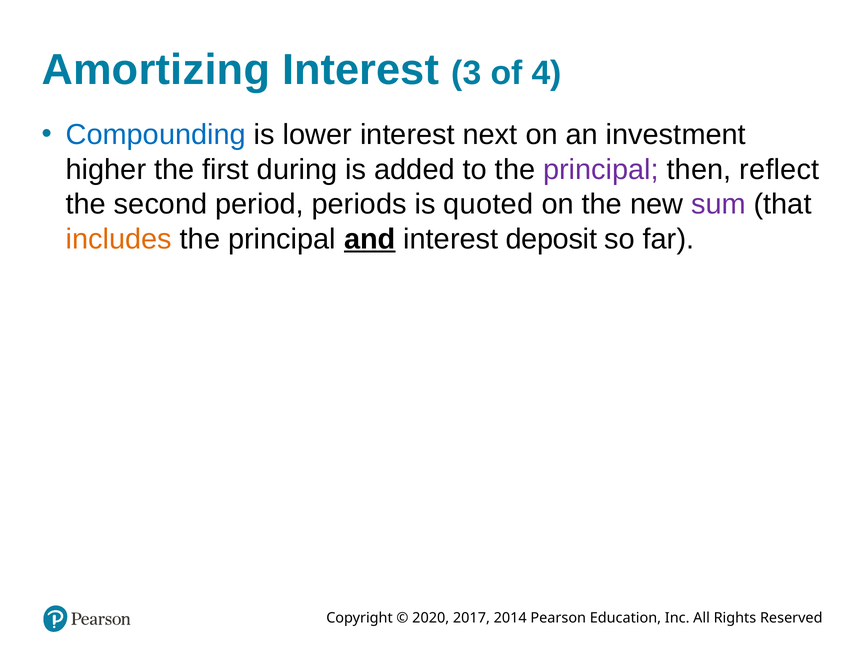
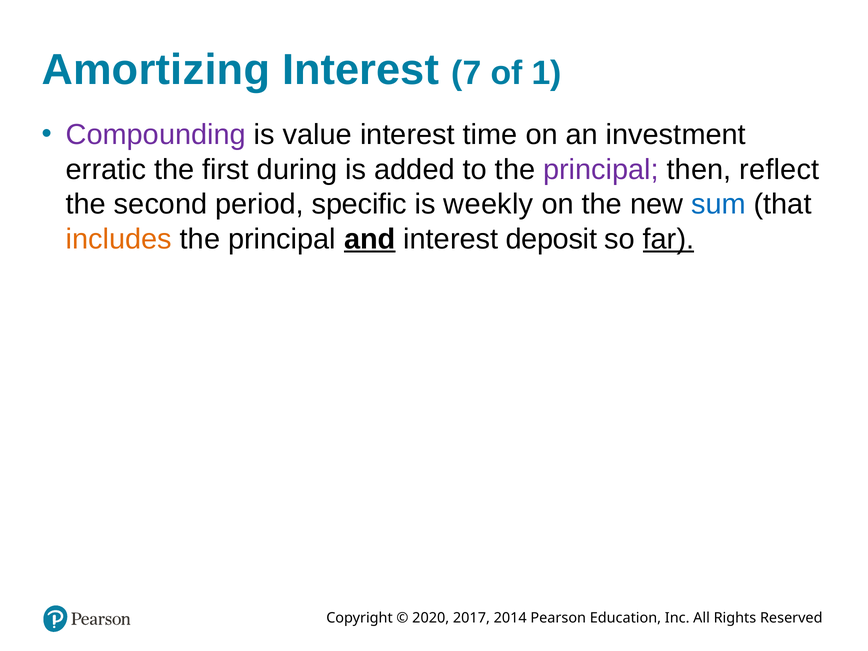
3: 3 -> 7
4: 4 -> 1
Compounding colour: blue -> purple
lower: lower -> value
next: next -> time
higher: higher -> erratic
periods: periods -> specific
quoted: quoted -> weekly
sum colour: purple -> blue
far underline: none -> present
